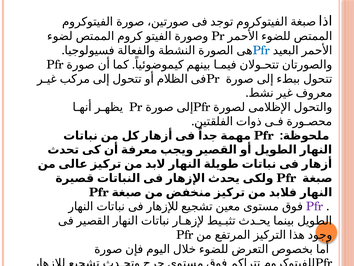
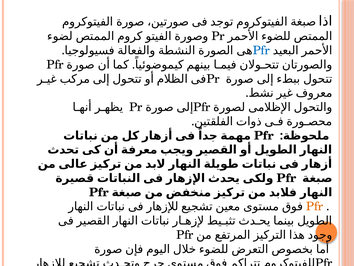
Pfr at (315, 206) colour: purple -> orange
